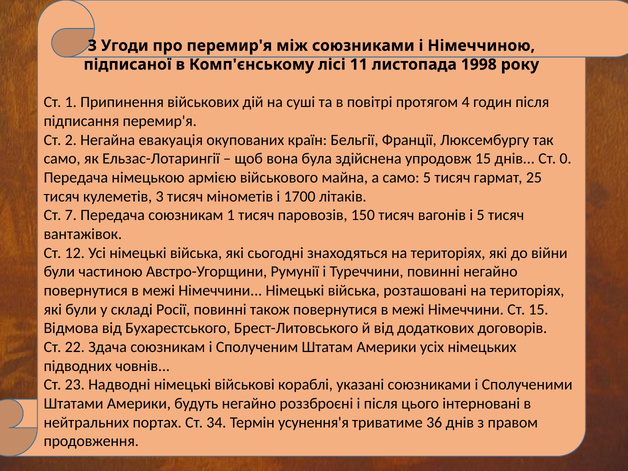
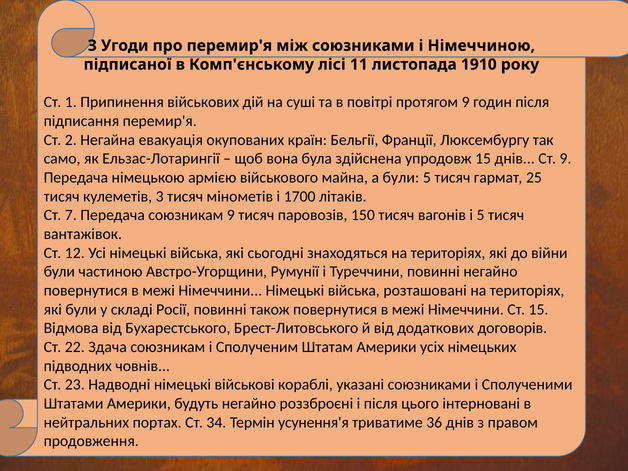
1998: 1998 -> 1910
протягом 4: 4 -> 9
Ст 0: 0 -> 9
а само: само -> були
союзникам 1: 1 -> 9
